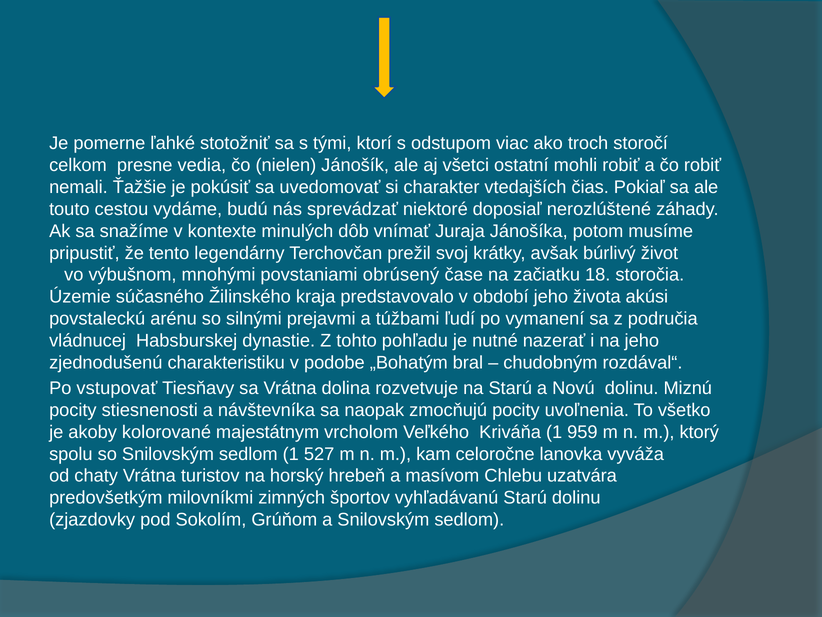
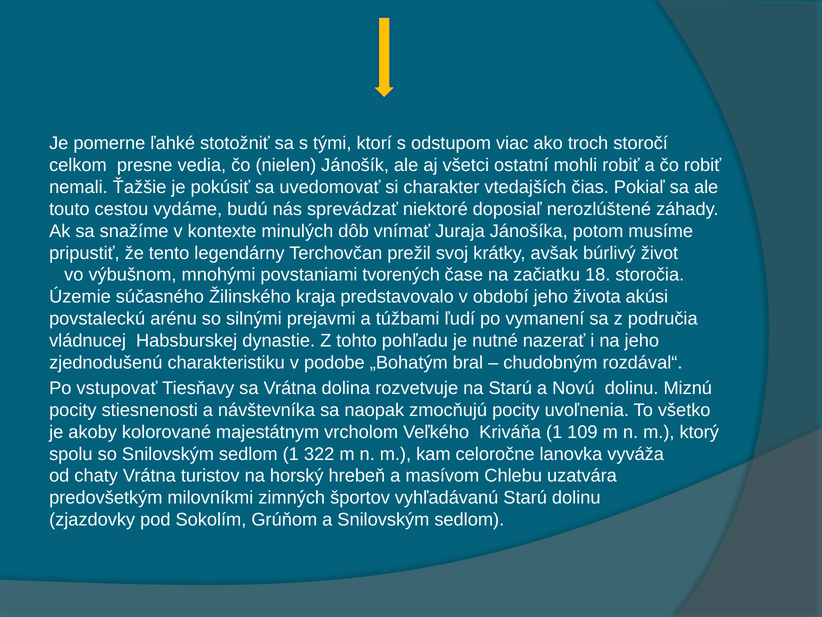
obrúsený: obrúsený -> tvorených
959: 959 -> 109
527: 527 -> 322
